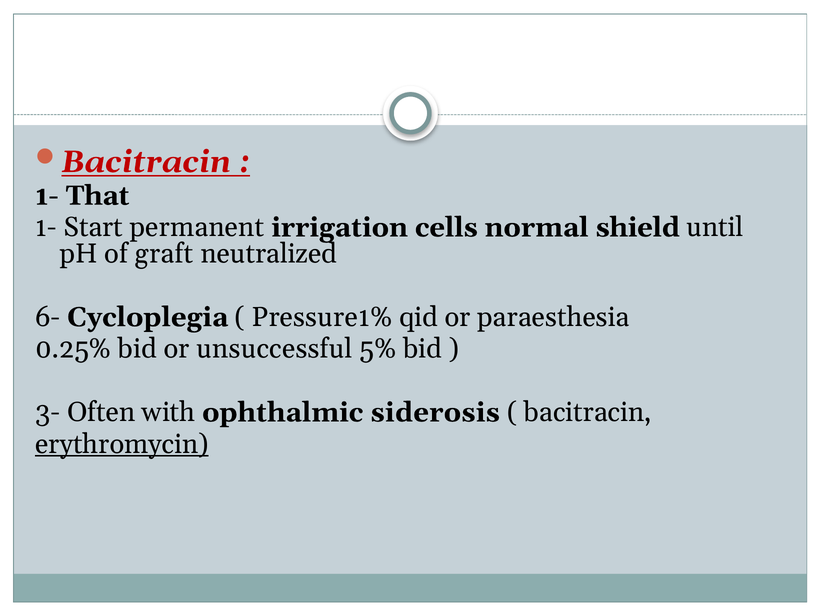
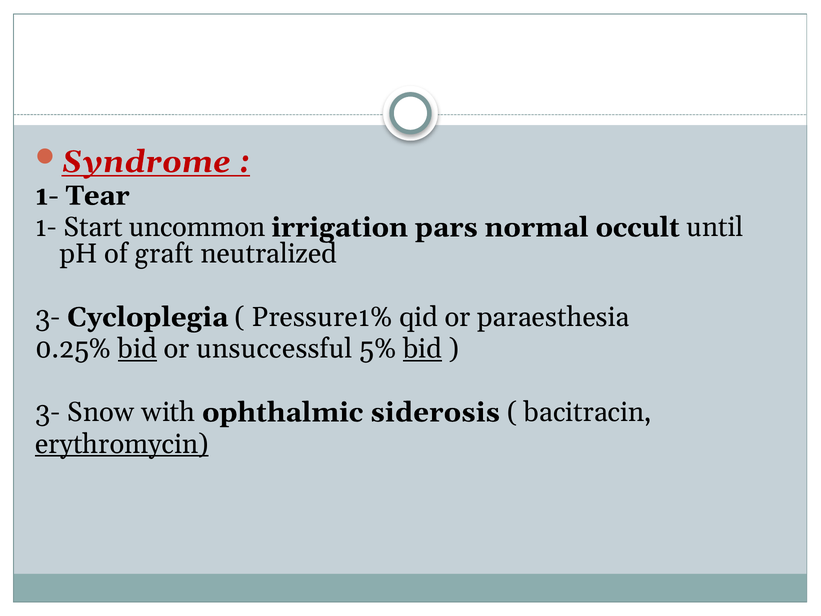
Bacitracin at (146, 162): Bacitracin -> Syndrome
That: That -> Tear
permanent: permanent -> uncommon
cells: cells -> pars
shield: shield -> occult
6- at (48, 317): 6- -> 3-
bid at (137, 349) underline: none -> present
bid at (423, 349) underline: none -> present
Often: Often -> Snow
